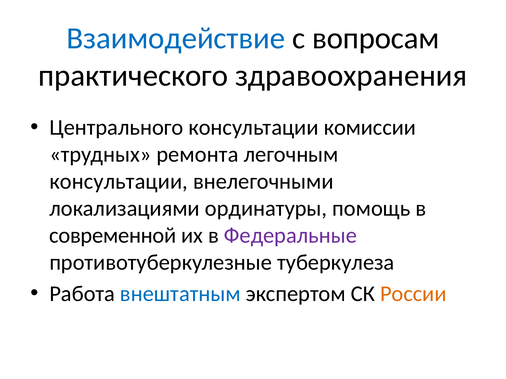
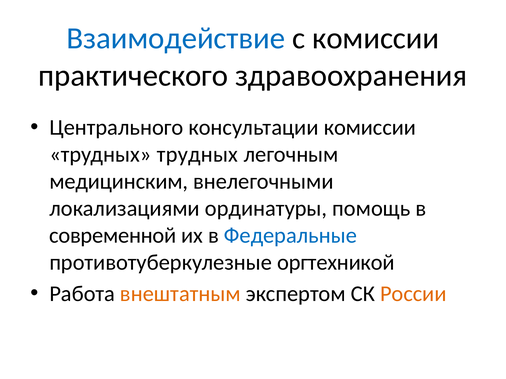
с вопросам: вопросам -> комиссии
трудных ремонта: ремонта -> трудных
консультации at (119, 182): консультации -> медицинским
Федеральные colour: purple -> blue
туберкулеза: туберкулеза -> оргтехникой
внештатным colour: blue -> orange
